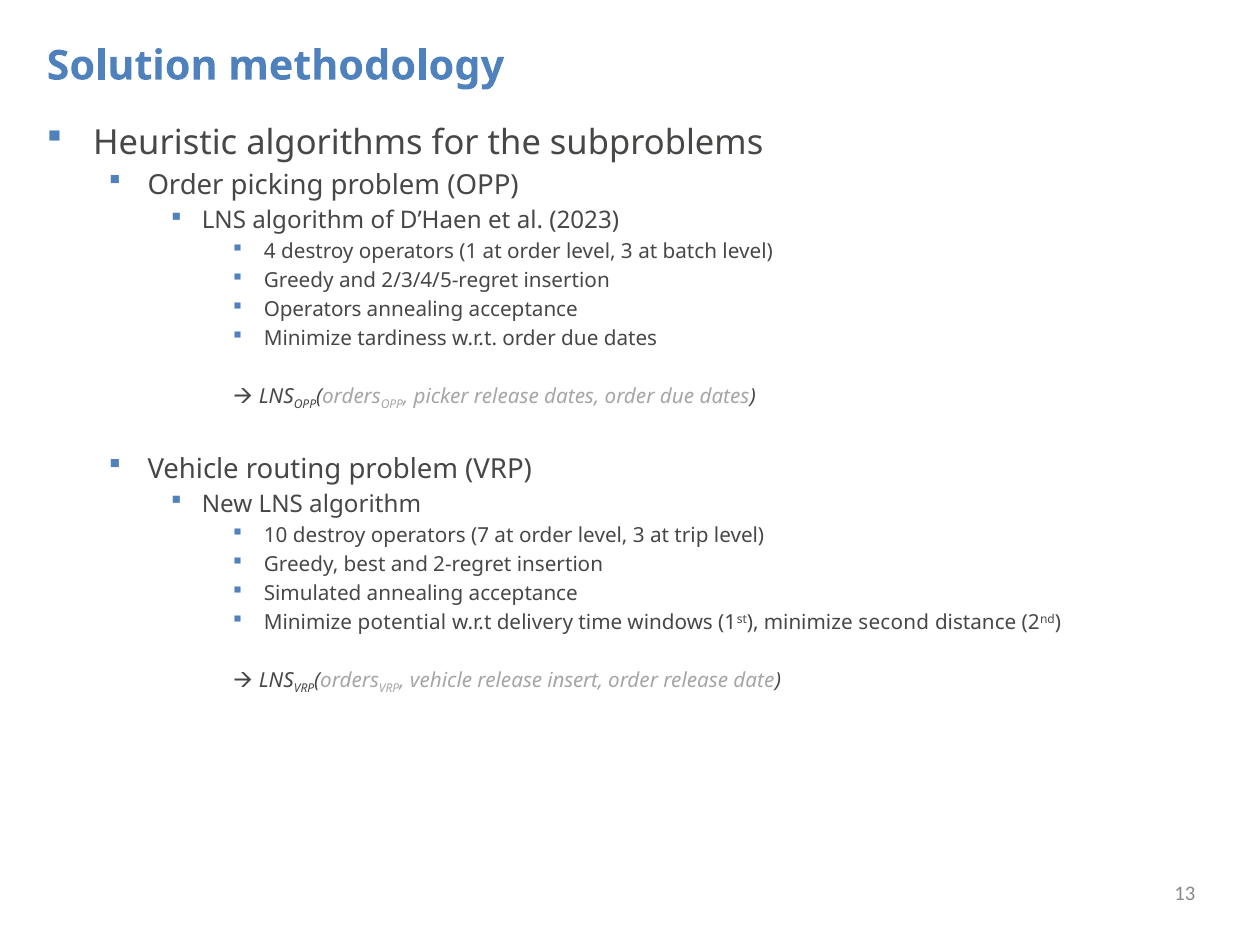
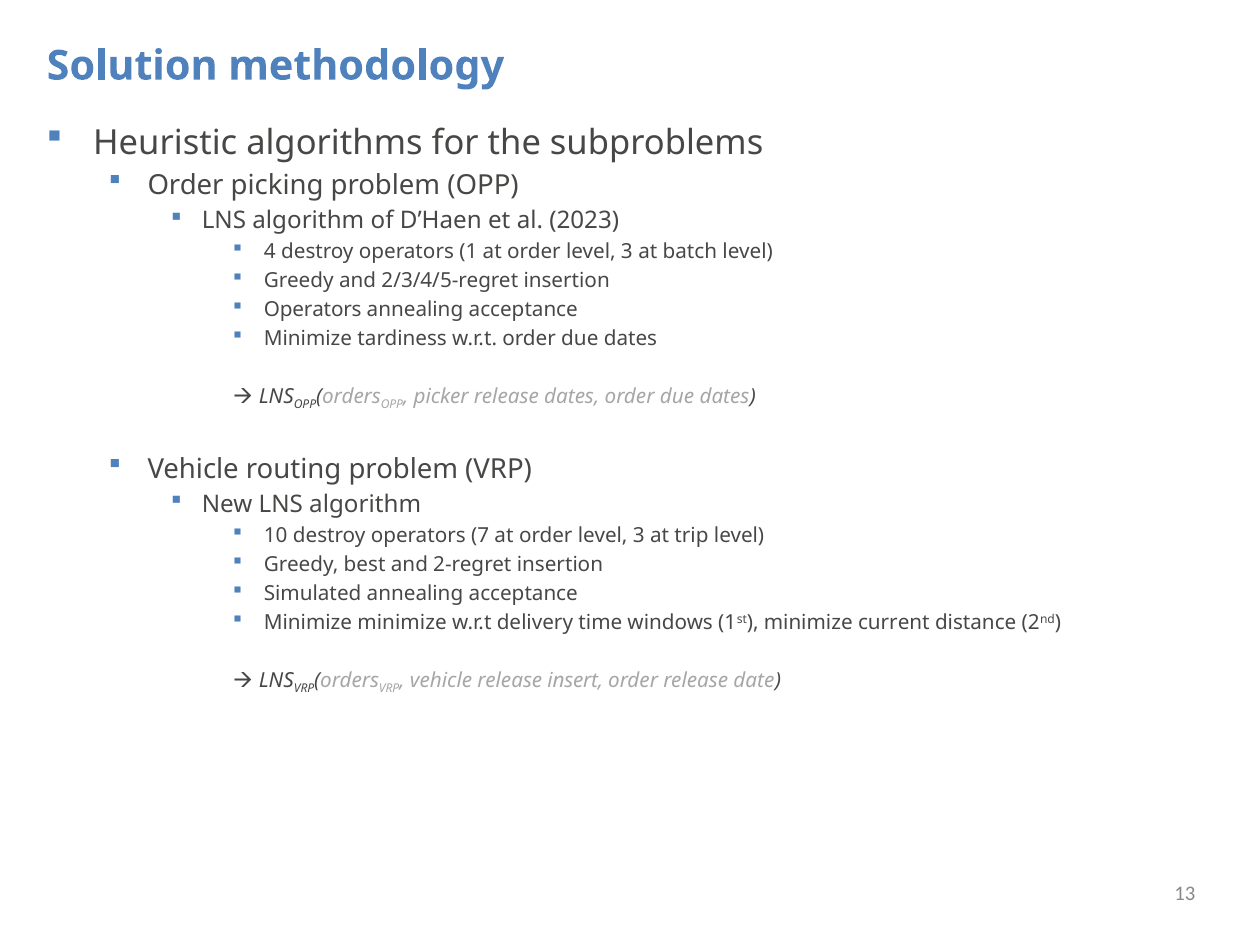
Minimize potential: potential -> minimize
second: second -> current
